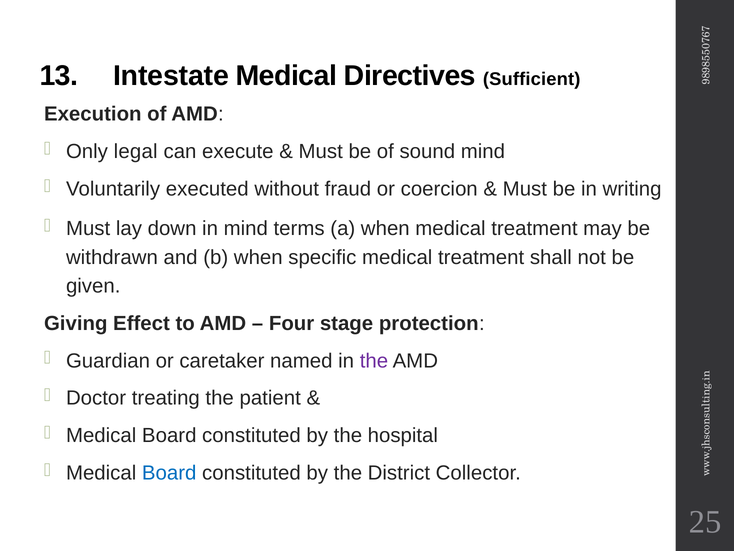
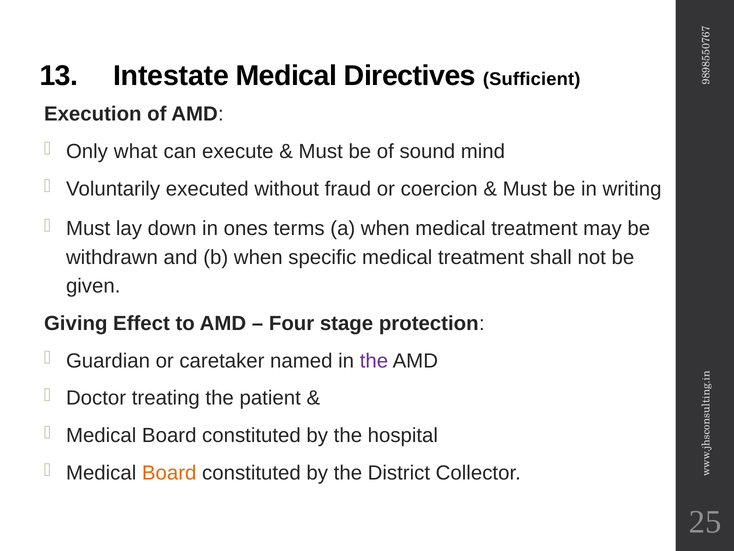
legal: legal -> what
in mind: mind -> ones
Board at (169, 473) colour: blue -> orange
